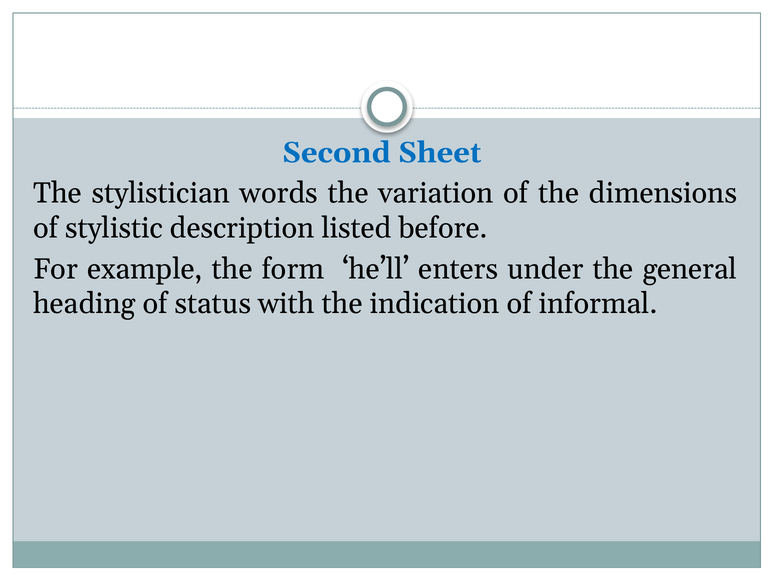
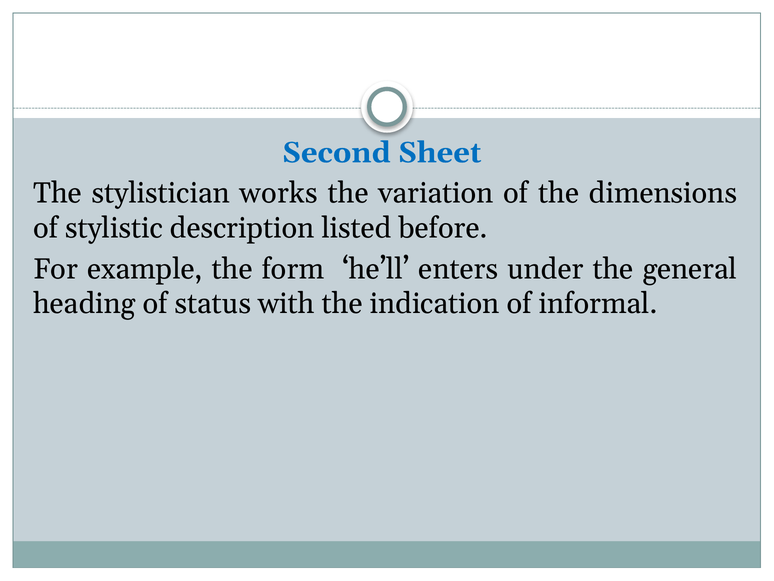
words: words -> works
